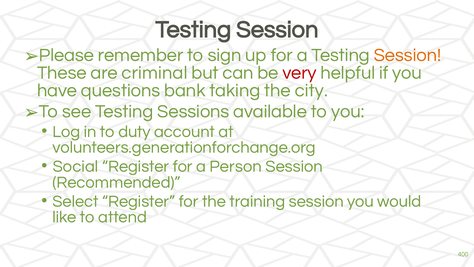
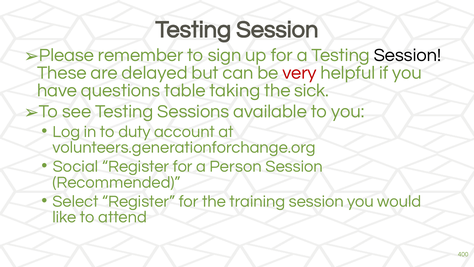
Session at (407, 55) colour: orange -> black
criminal: criminal -> delayed
bank: bank -> table
city: city -> sick
